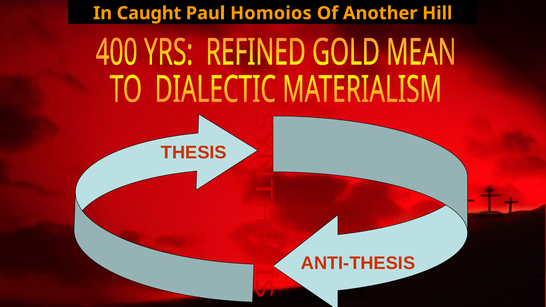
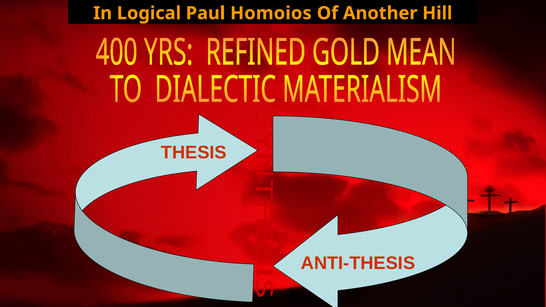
Caught: Caught -> Logical
